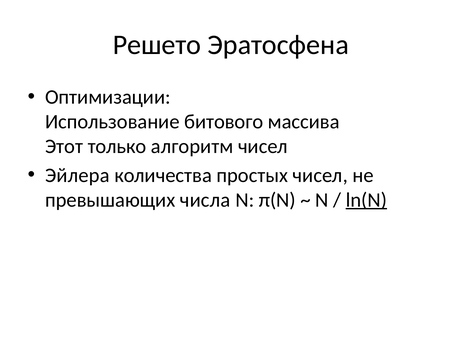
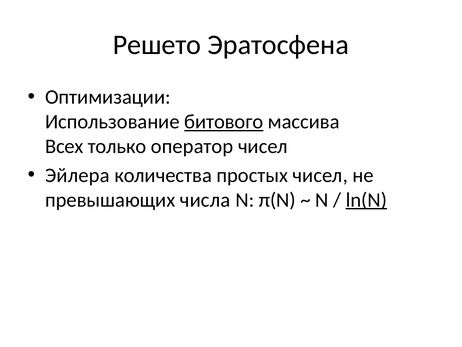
битового underline: none -> present
Этот: Этот -> Всех
алгоритм: алгоритм -> оператор
